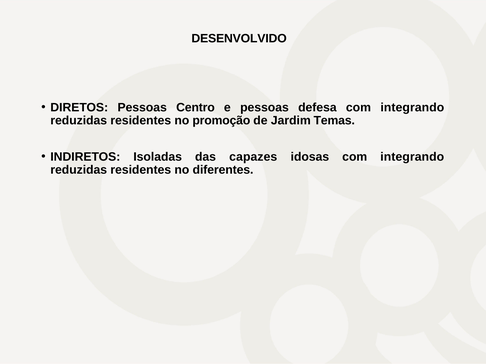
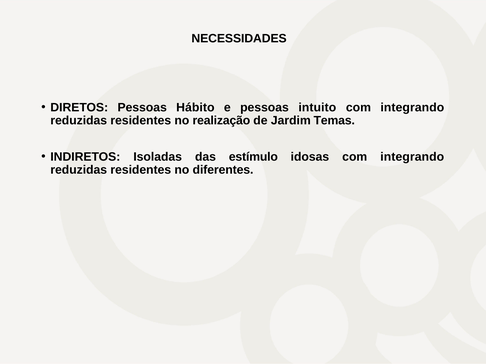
DESENVOLVIDO: DESENVOLVIDO -> NECESSIDADES
Centro: Centro -> Hábito
defesa: defesa -> intuito
promoção: promoção -> realização
capazes: capazes -> estímulo
